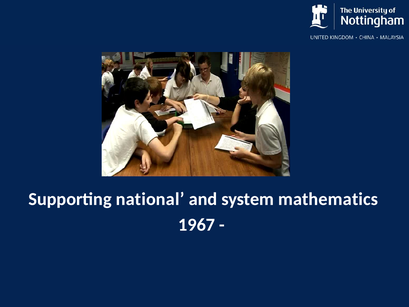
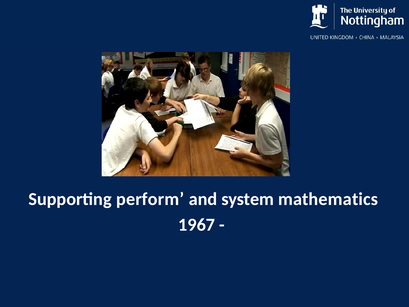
national: national -> perform
